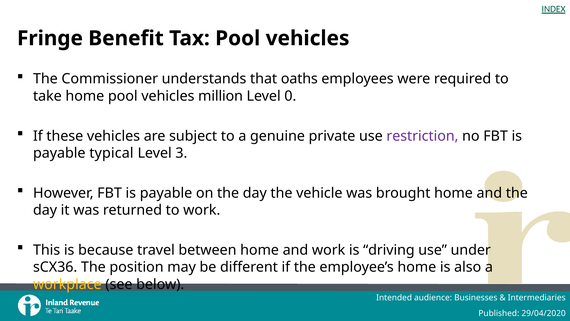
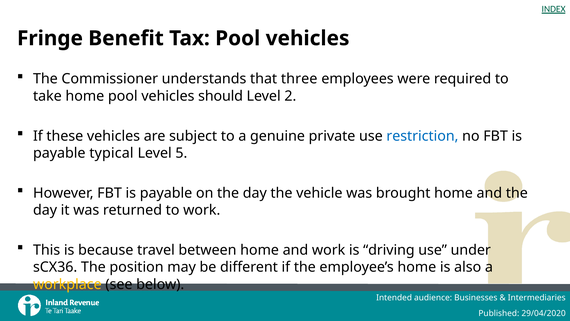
oaths: oaths -> three
million: million -> should
0: 0 -> 2
restriction colour: purple -> blue
3: 3 -> 5
